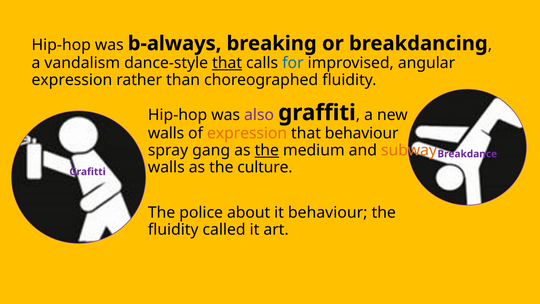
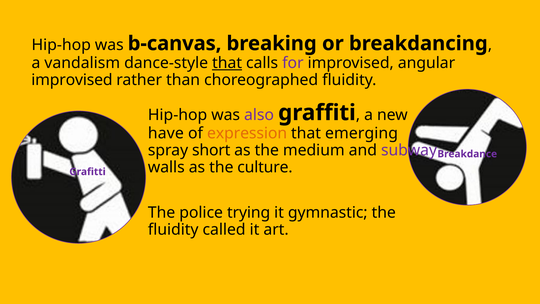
b-always: b-always -> b-canvas
for colour: blue -> purple
expression at (72, 80): expression -> improvised
walls at (166, 133): walls -> have
that behaviour: behaviour -> emerging
gang: gang -> short
the at (267, 150) underline: present -> none
subway colour: orange -> purple
about: about -> trying
it behaviour: behaviour -> gymnastic
